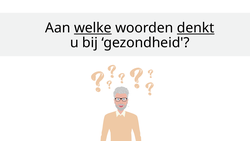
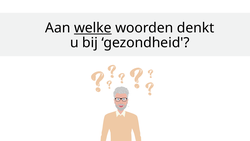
denkt underline: present -> none
